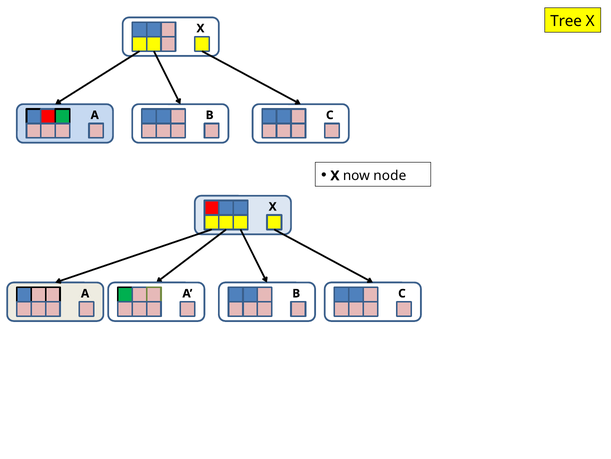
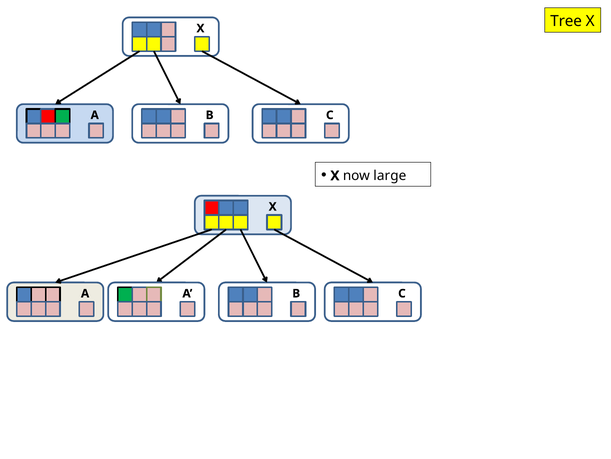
node: node -> large
